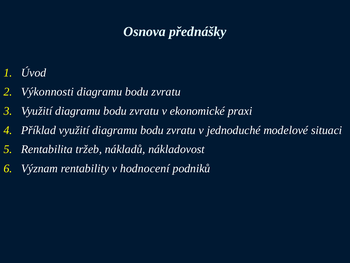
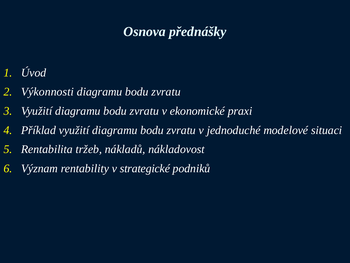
hodnocení: hodnocení -> strategické
